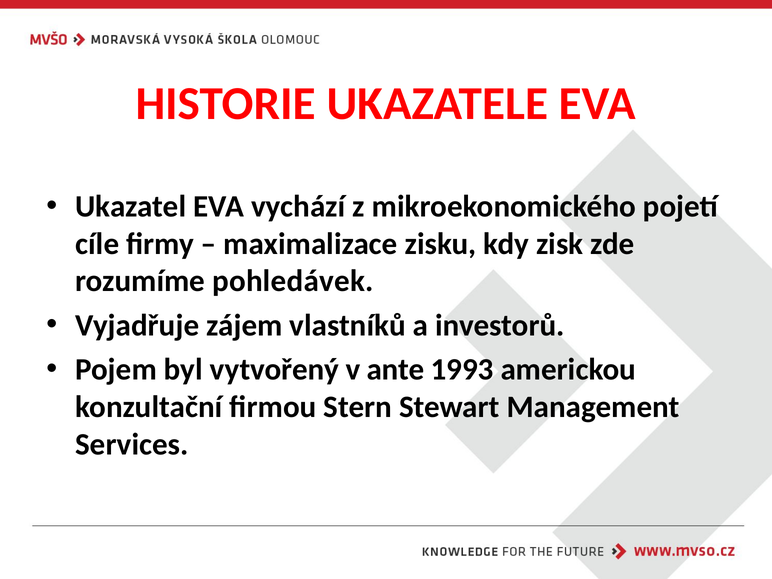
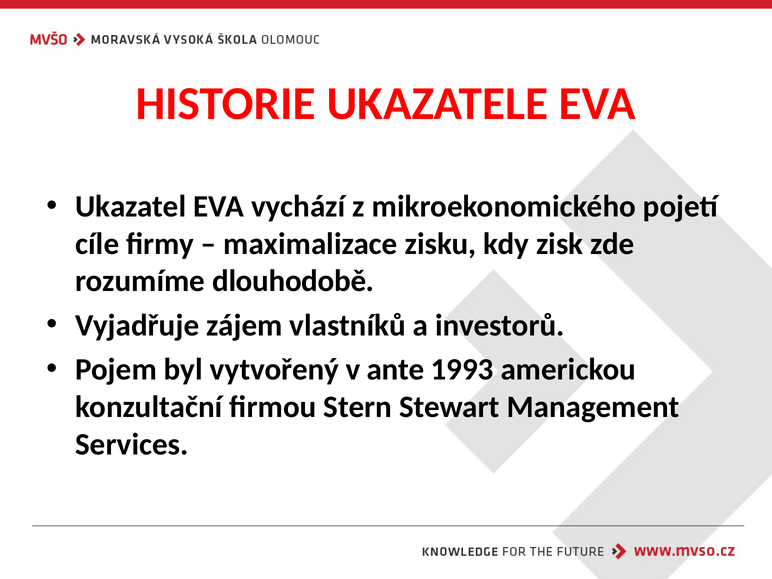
pohledávek: pohledávek -> dlouhodobě
